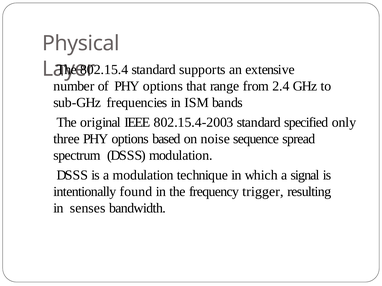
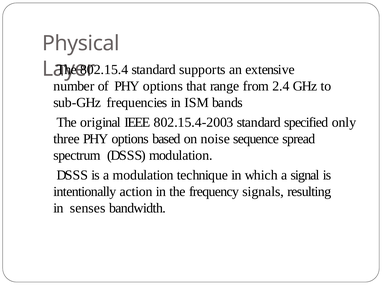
found: found -> action
trigger: trigger -> signals
